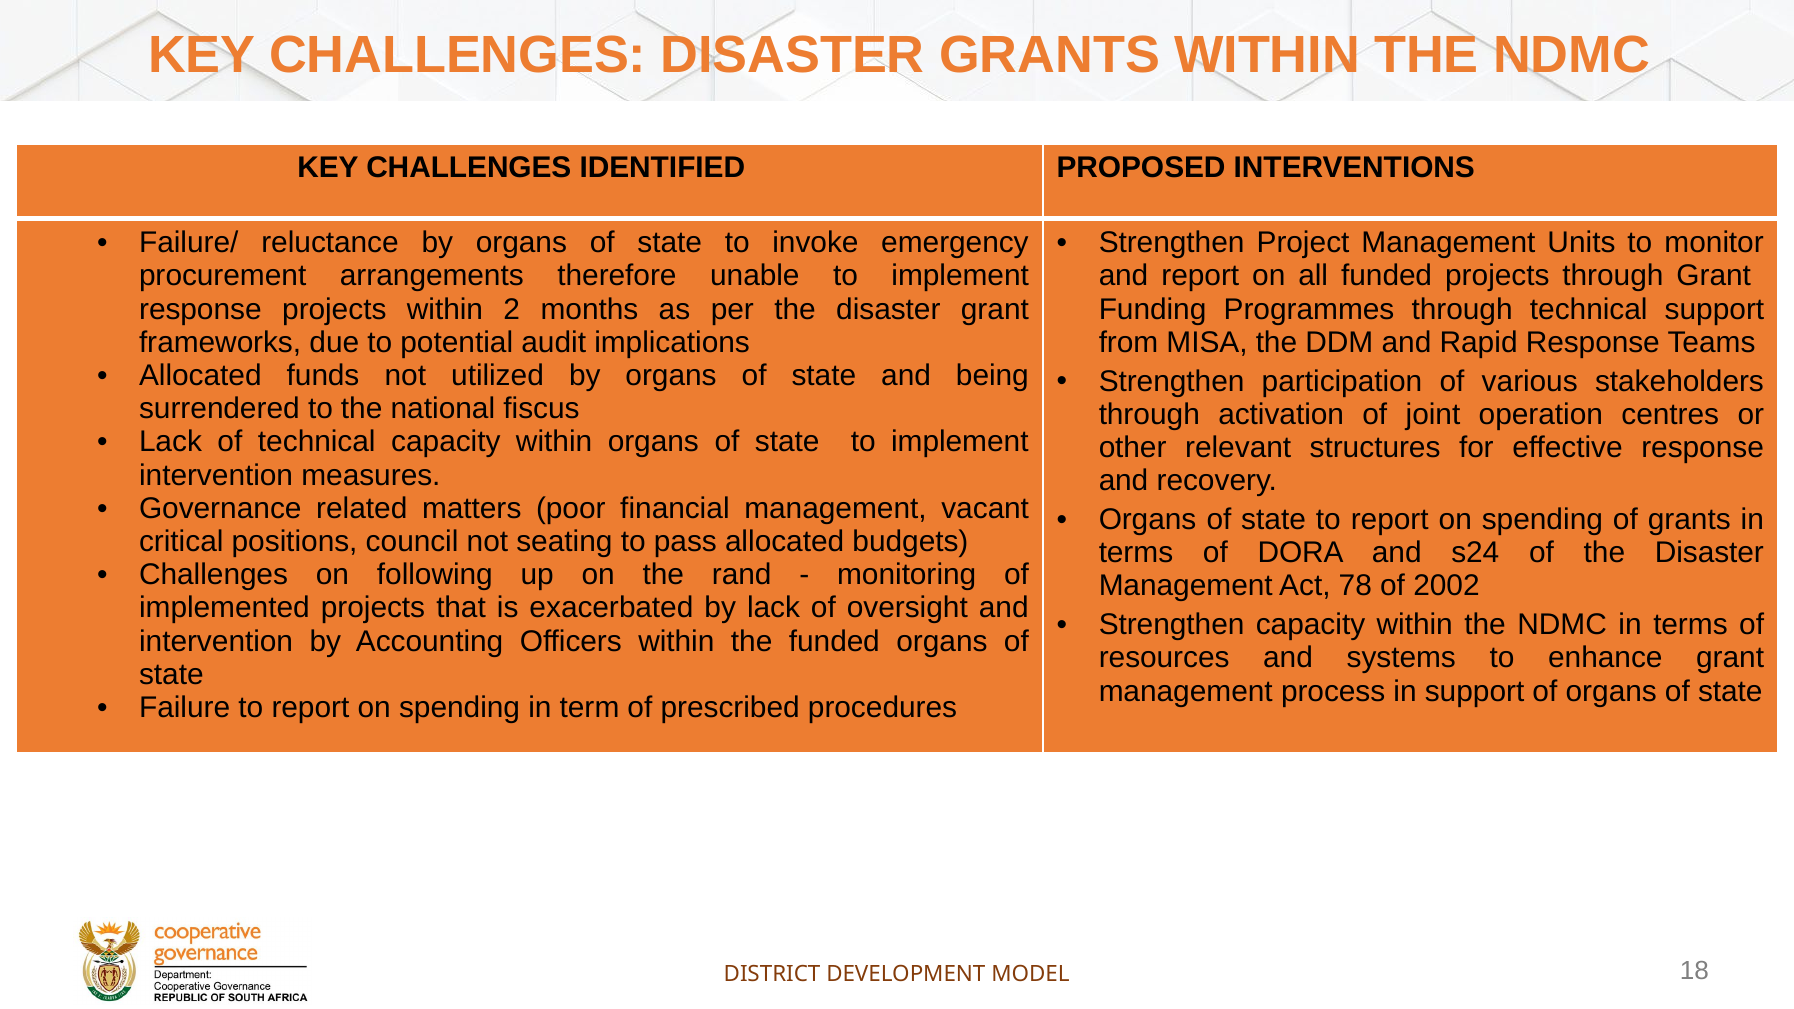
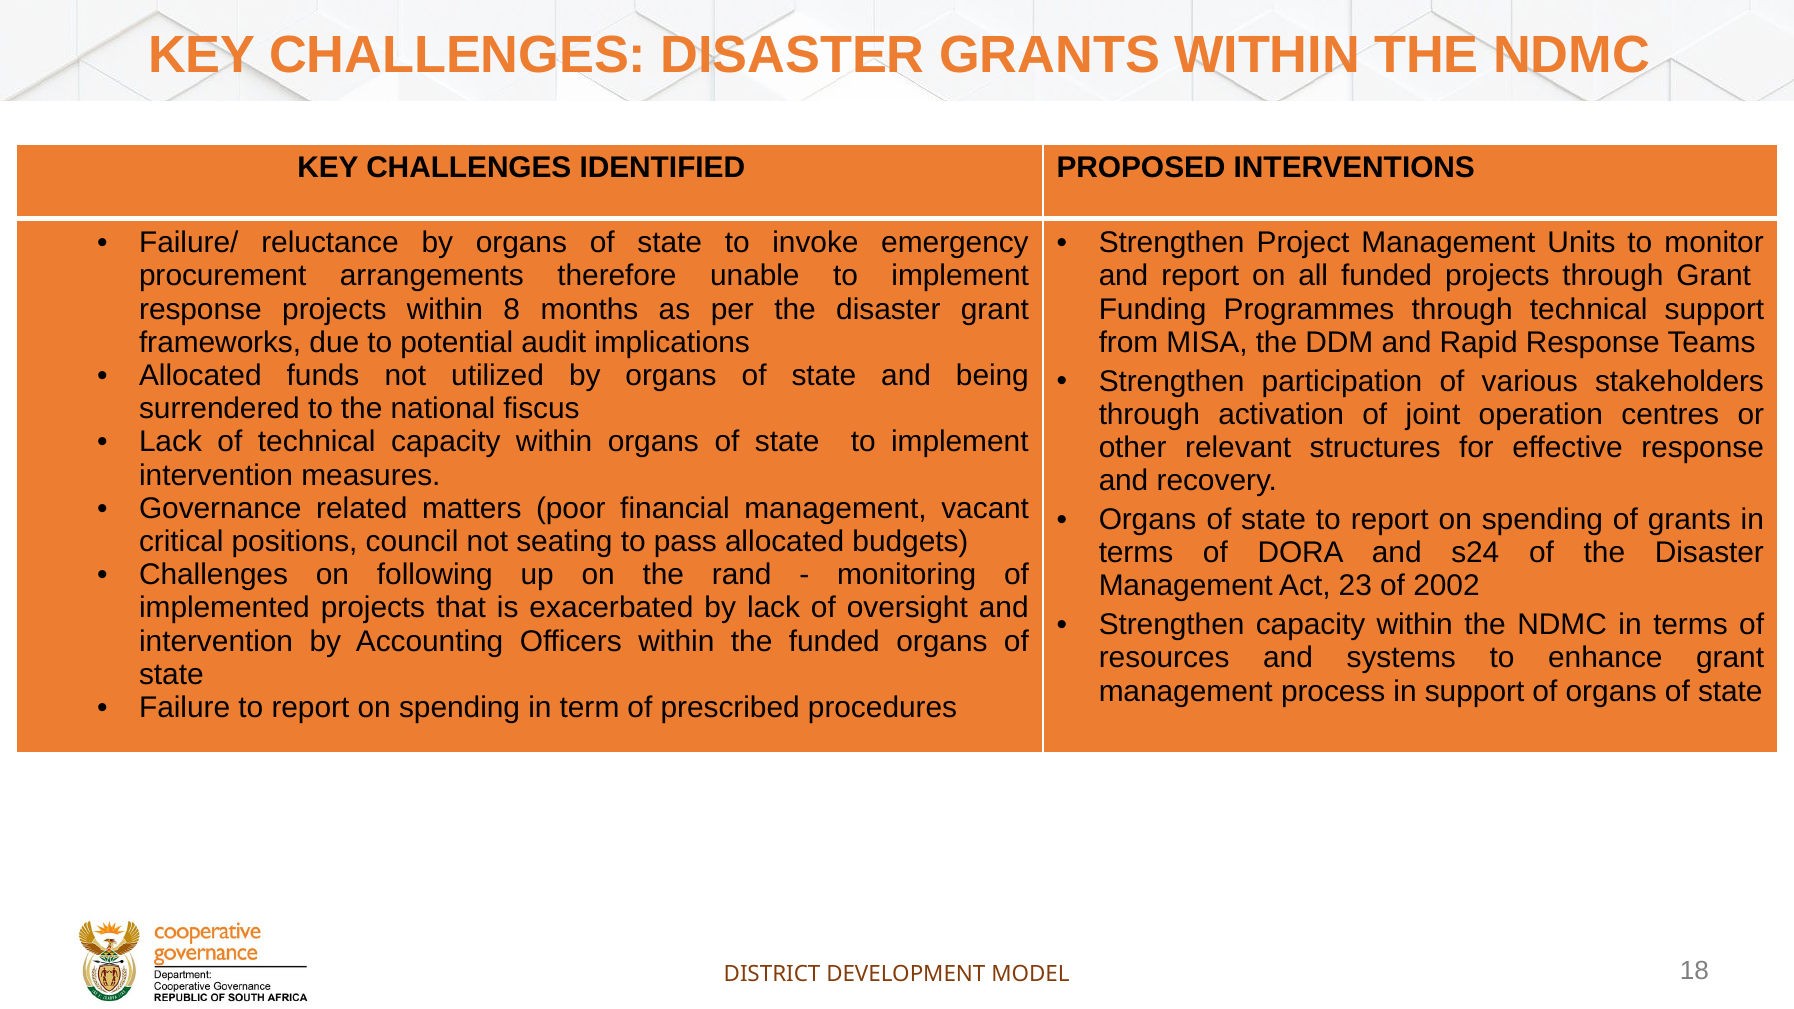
2: 2 -> 8
78: 78 -> 23
